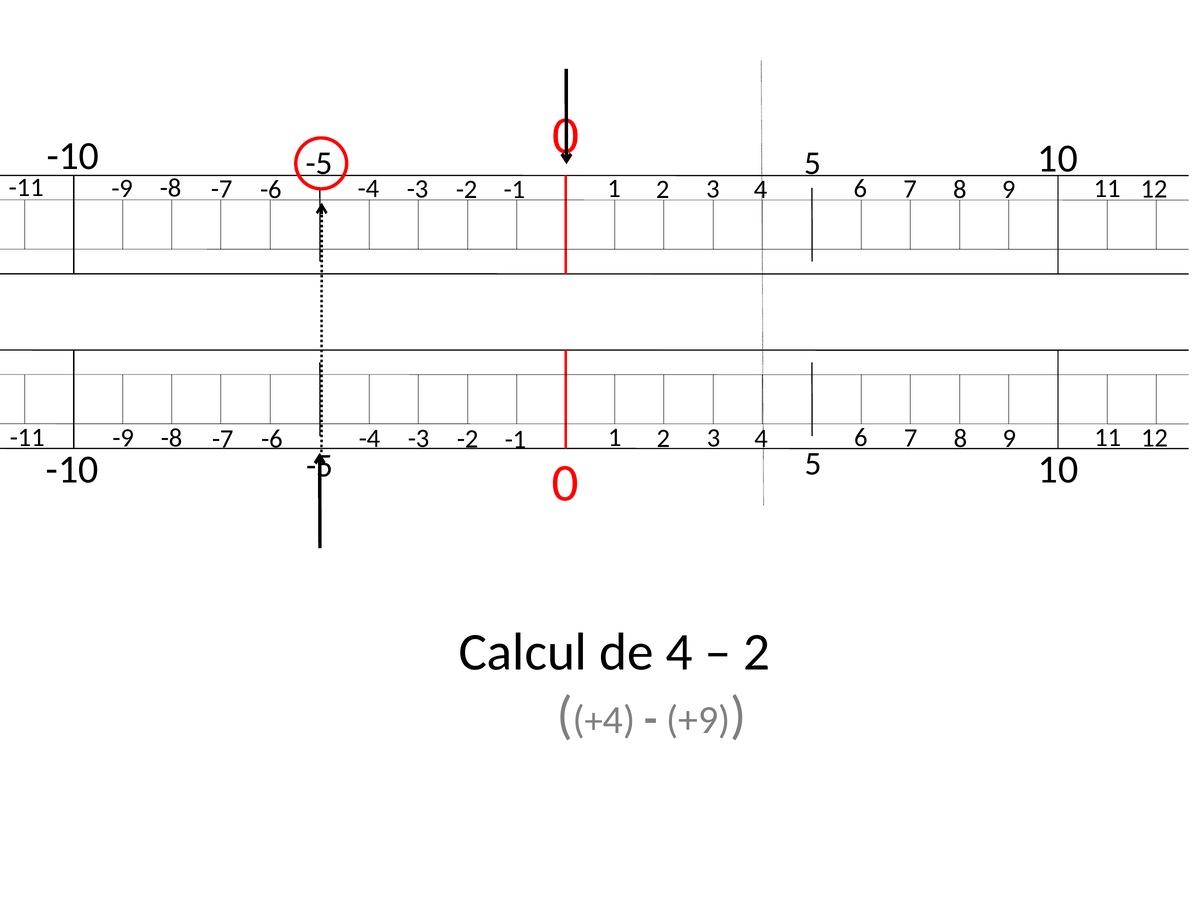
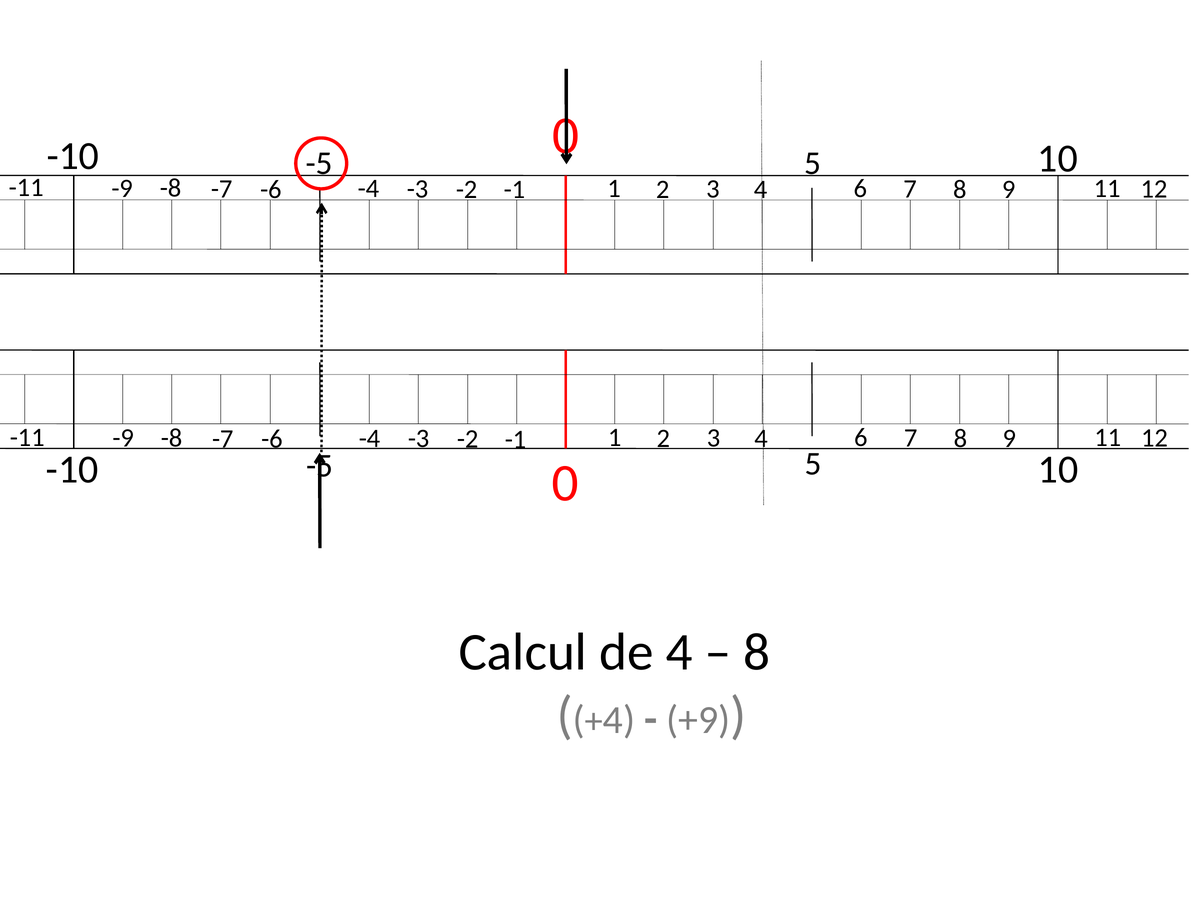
2 at (757, 652): 2 -> 8
